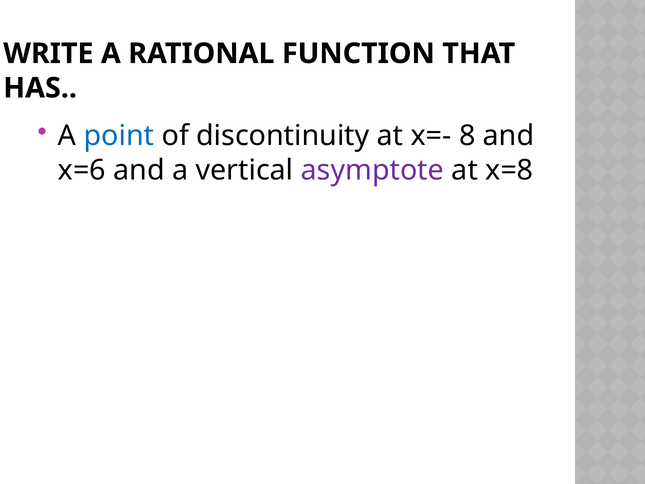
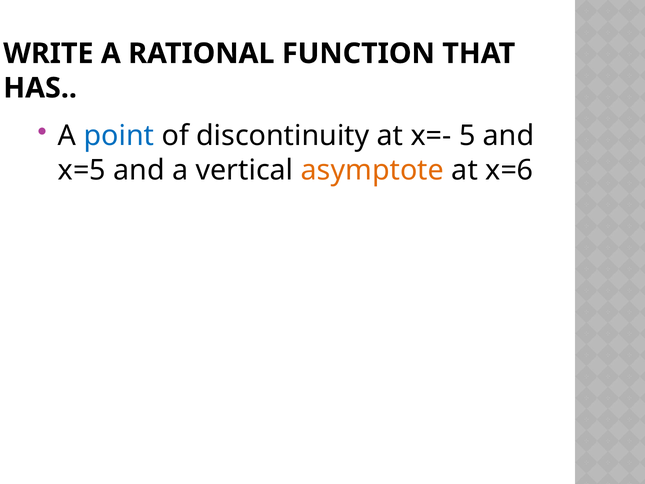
8: 8 -> 5
x=6: x=6 -> x=5
asymptote colour: purple -> orange
x=8: x=8 -> x=6
